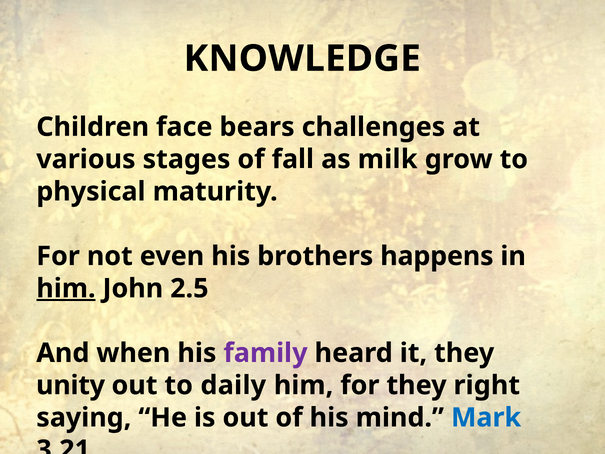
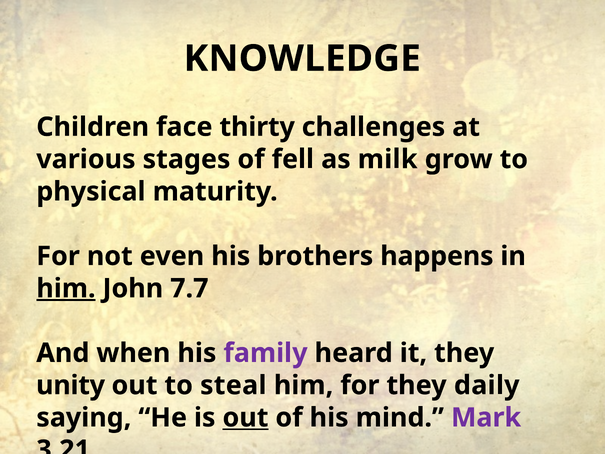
bears: bears -> thirty
fall: fall -> fell
2.5: 2.5 -> 7.7
daily: daily -> steal
right: right -> daily
out at (245, 417) underline: none -> present
Mark colour: blue -> purple
